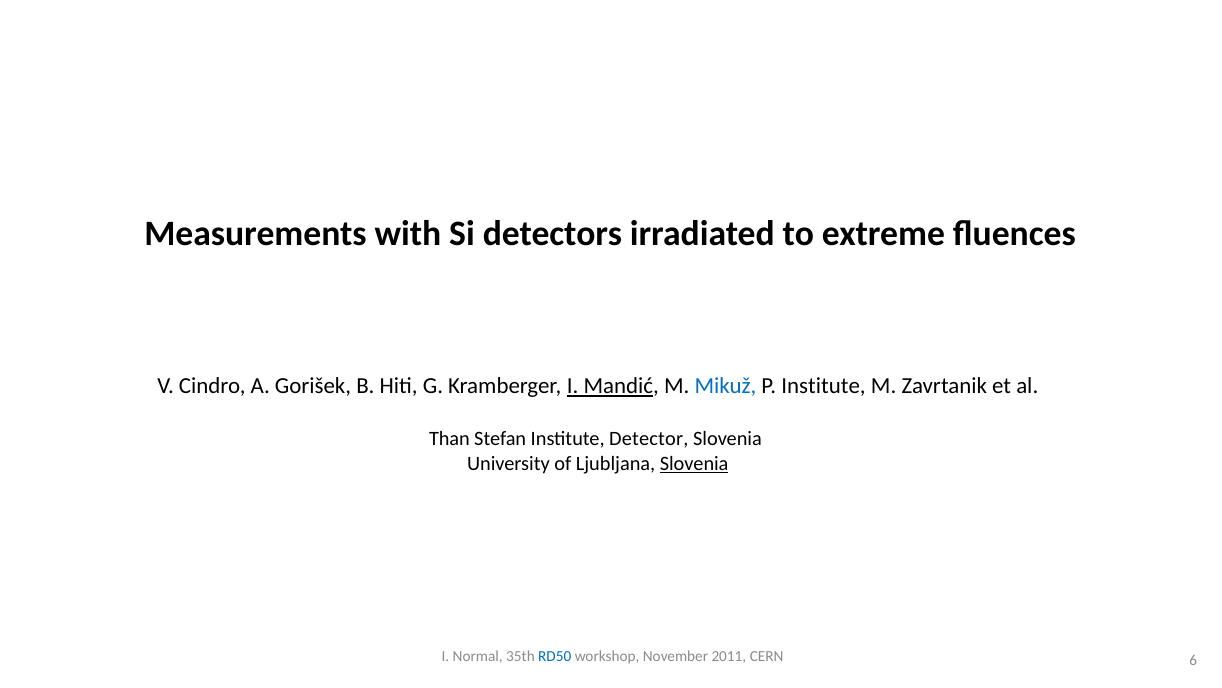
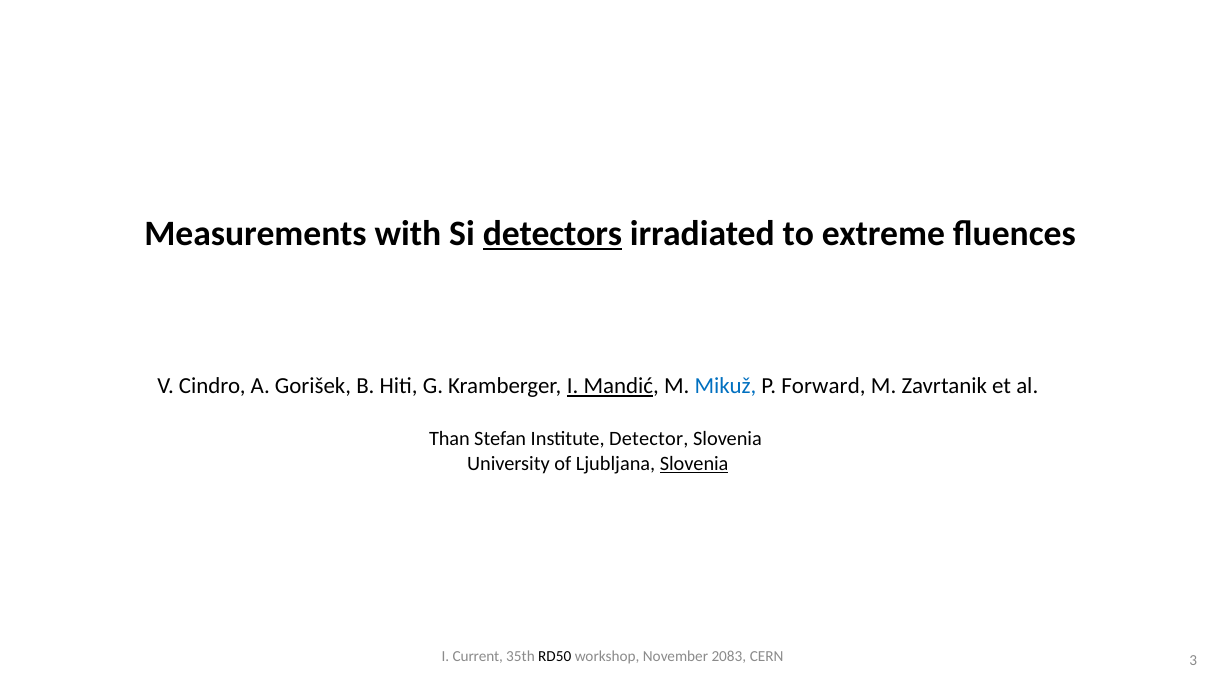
detectors underline: none -> present
P Institute: Institute -> Forward
Normal: Normal -> Current
RD50 colour: blue -> black
2011: 2011 -> 2083
6: 6 -> 3
